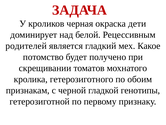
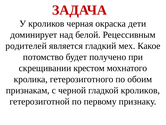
томатов: томатов -> крестом
гладкой генотипы: генотипы -> кроликов
